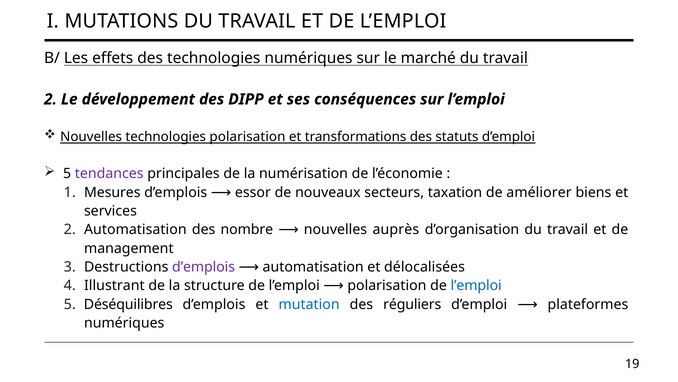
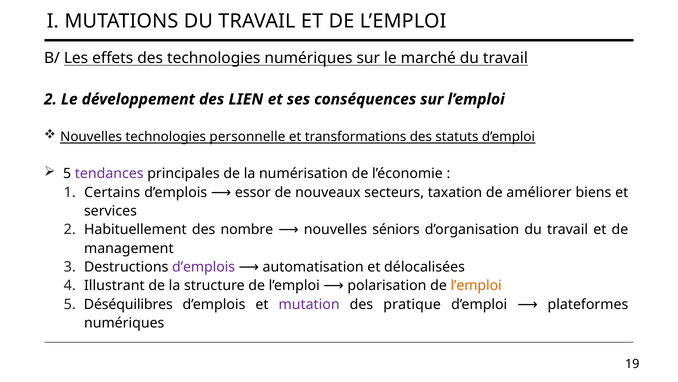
DIPP: DIPP -> LIEN
technologies polarisation: polarisation -> personnelle
Mesures: Mesures -> Certains
2 Automatisation: Automatisation -> Habituellement
auprès: auprès -> séniors
l’emploi at (476, 285) colour: blue -> orange
mutation colour: blue -> purple
réguliers: réguliers -> pratique
